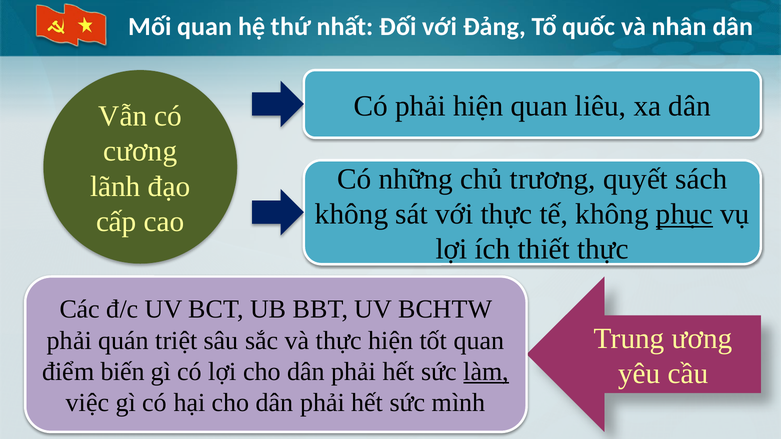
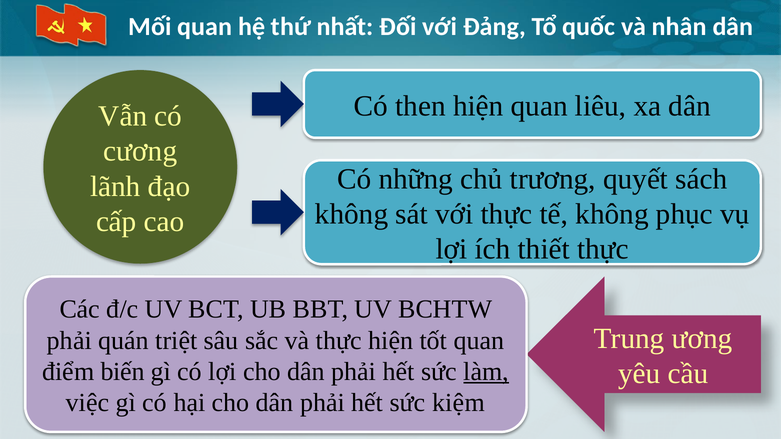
Có phải: phải -> then
phục underline: present -> none
mình: mình -> kiệm
